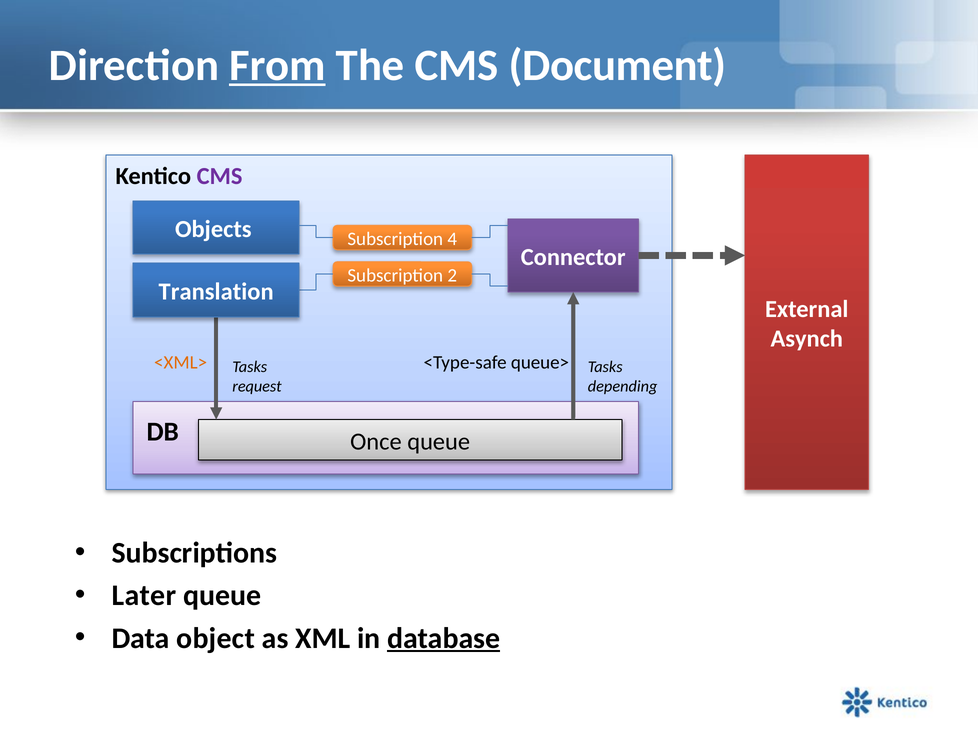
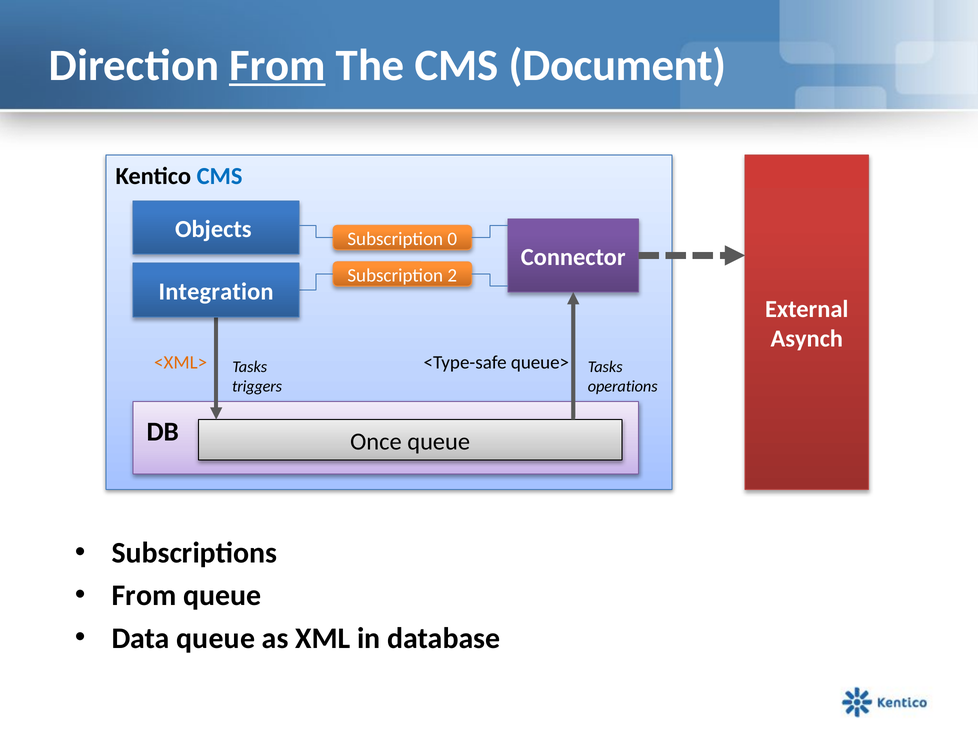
CMS at (220, 176) colour: purple -> blue
4: 4 -> 0
Translation: Translation -> Integration
request: request -> triggers
depending: depending -> operations
Later at (144, 596): Later -> From
Data object: object -> queue
database underline: present -> none
